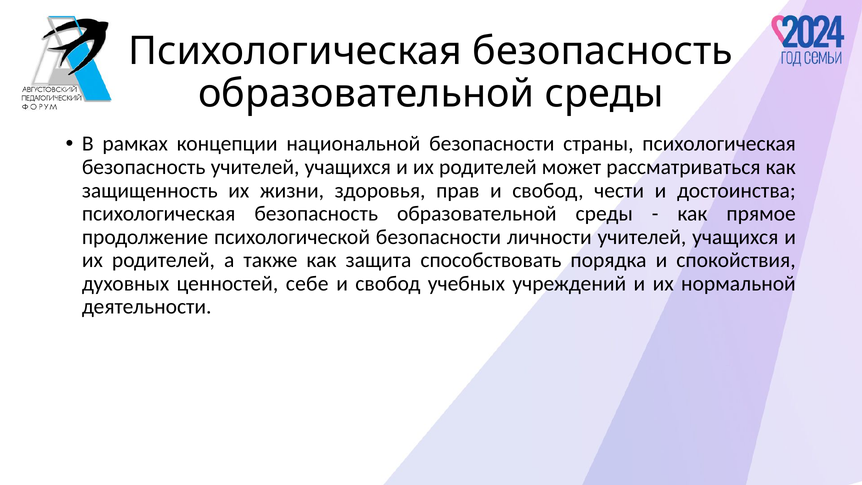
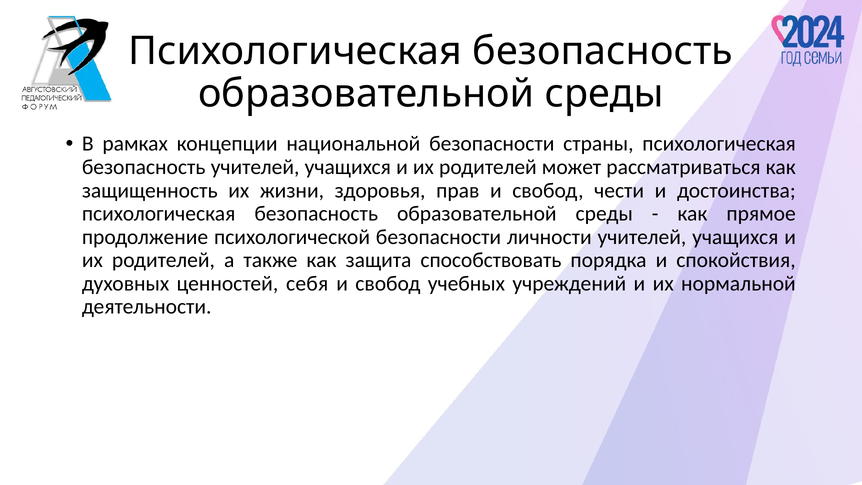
себе: себе -> себя
